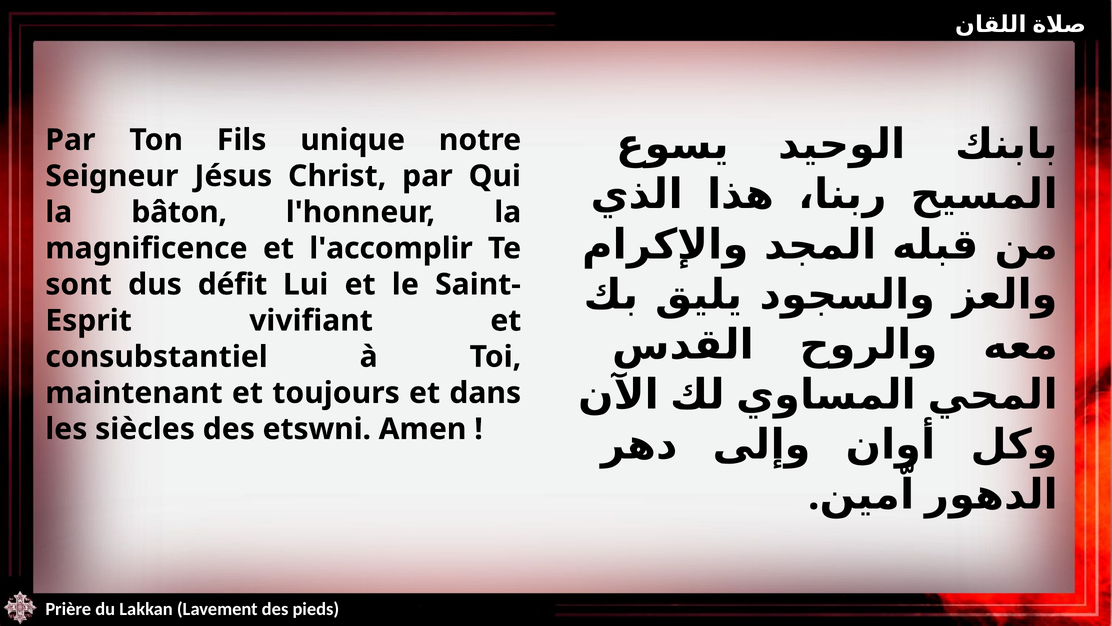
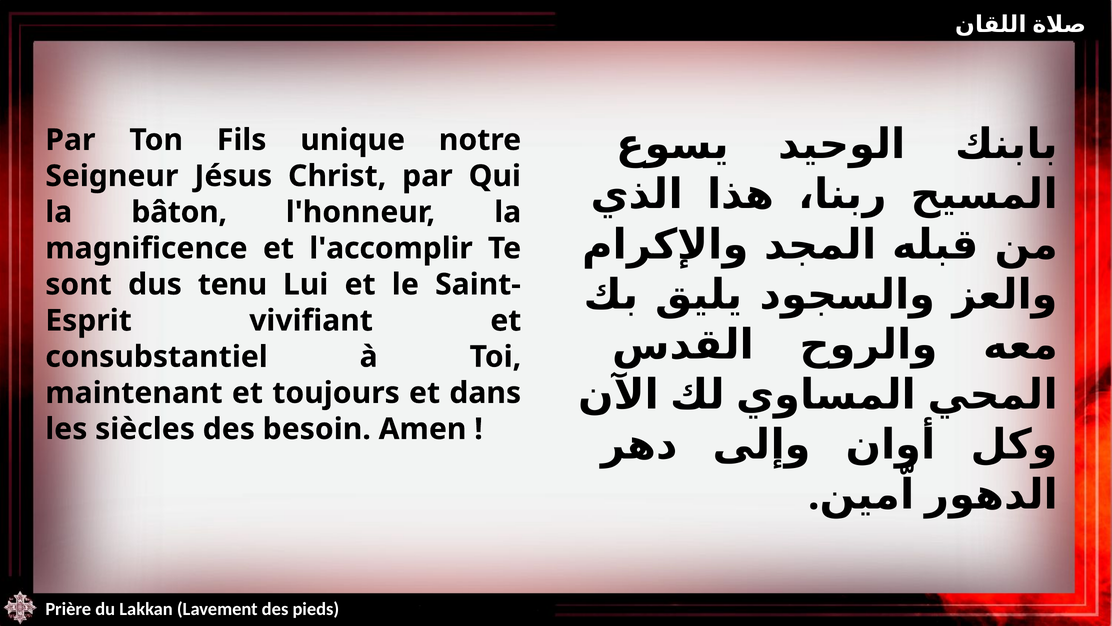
défit: défit -> tenu
etswni: etswni -> besoin
